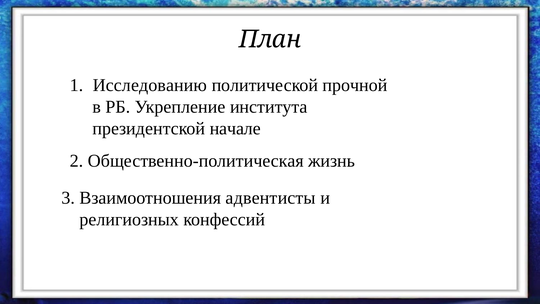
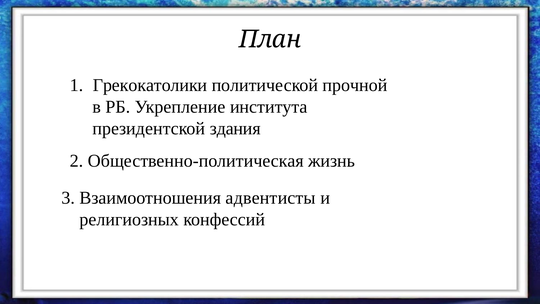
Исследованию: Исследованию -> Грекокатолики
начале: начале -> здания
